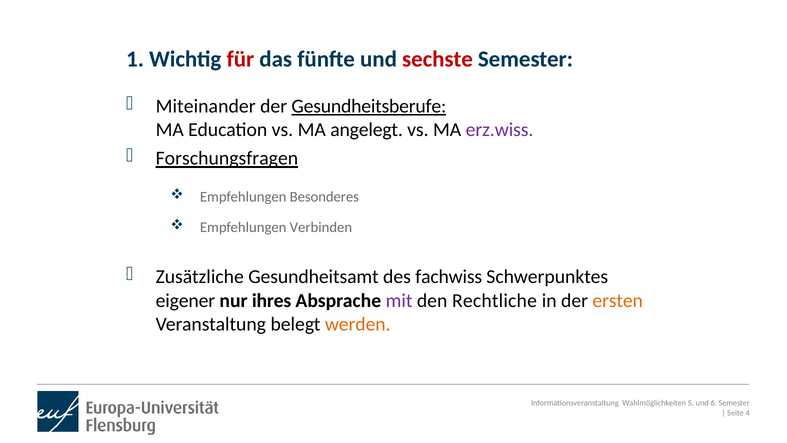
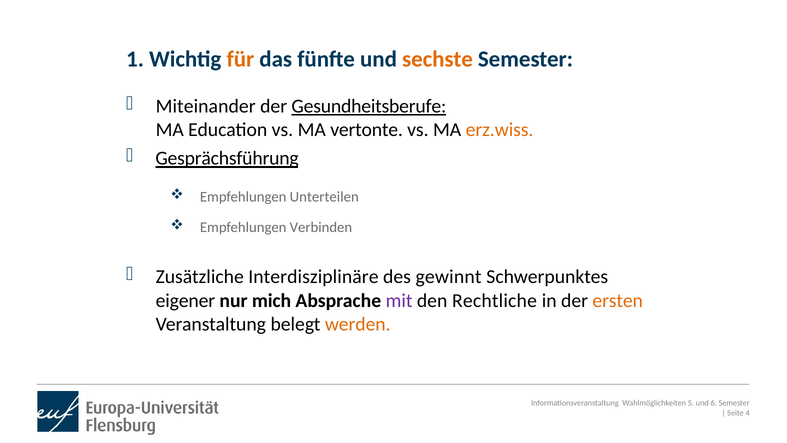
für colour: red -> orange
sechste colour: red -> orange
angelegt: angelegt -> vertonte
erz.wiss colour: purple -> orange
Forschungsfragen: Forschungsfragen -> Gesprächsführung
Besonderes: Besonderes -> Unterteilen
Gesundheitsamt: Gesundheitsamt -> Interdisziplinäre
fachwiss: fachwiss -> gewinnt
ihres: ihres -> mich
